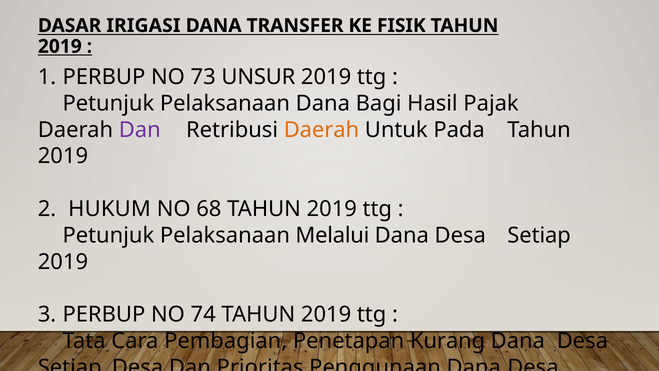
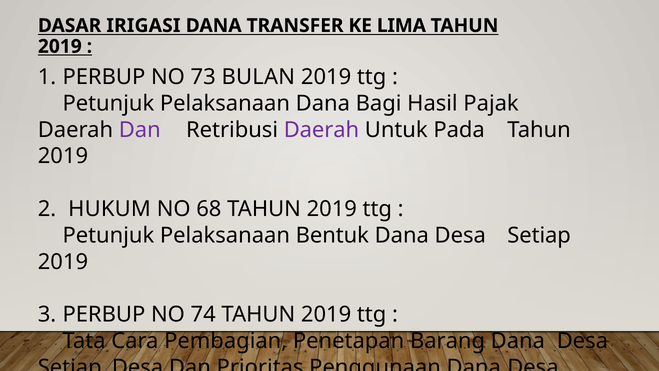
FISIK: FISIK -> LIMA
UNSUR: UNSUR -> BULAN
Daerah at (321, 130) colour: orange -> purple
Melalui: Melalui -> Bentuk
Kurang: Kurang -> Barang
